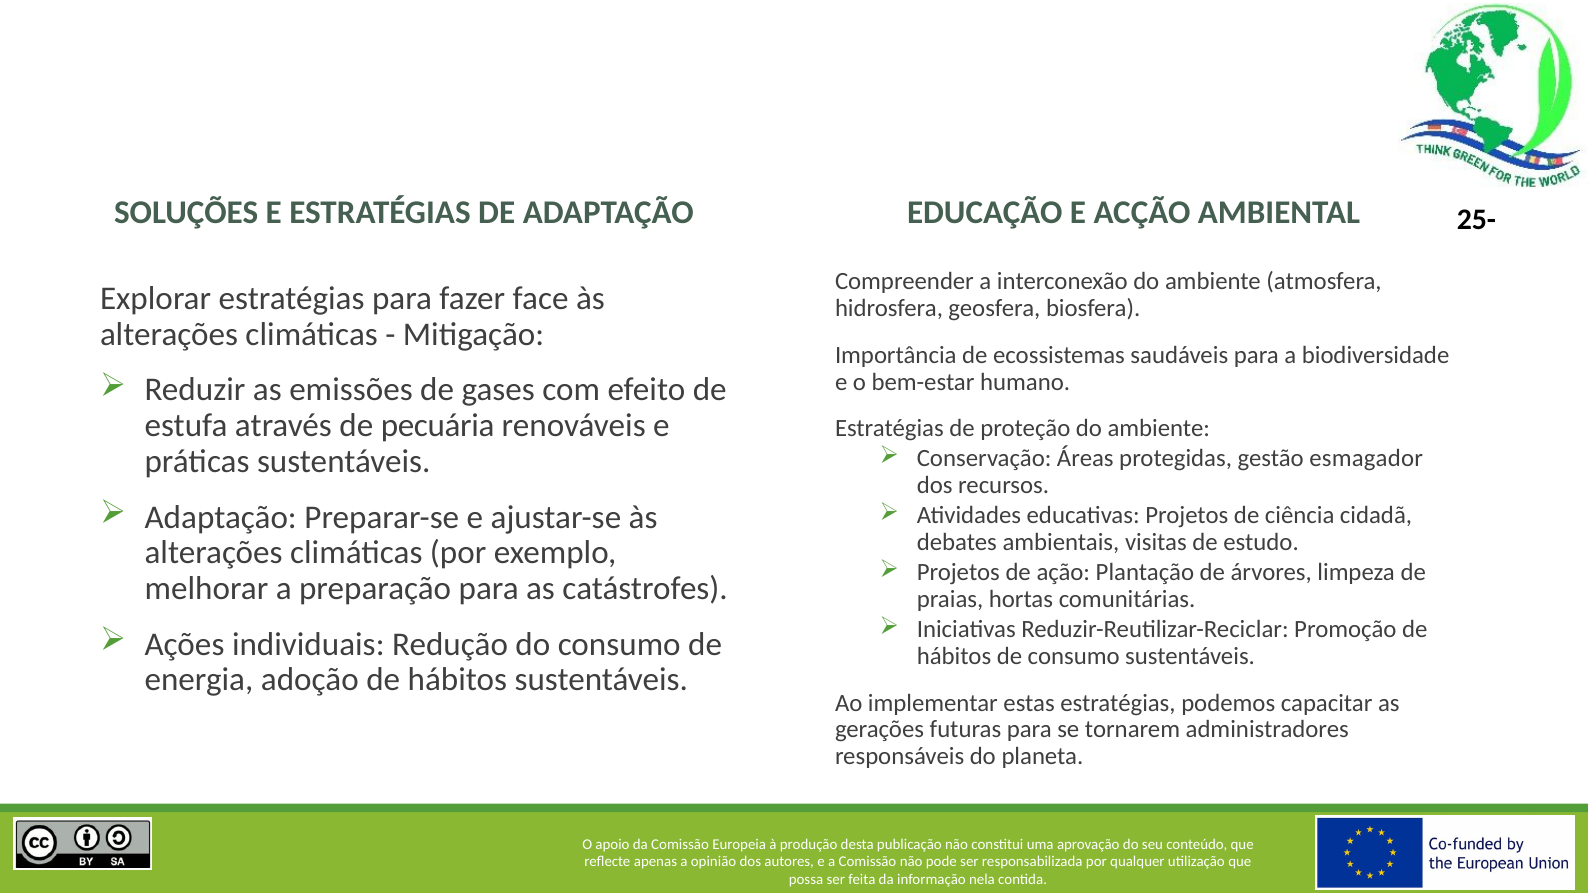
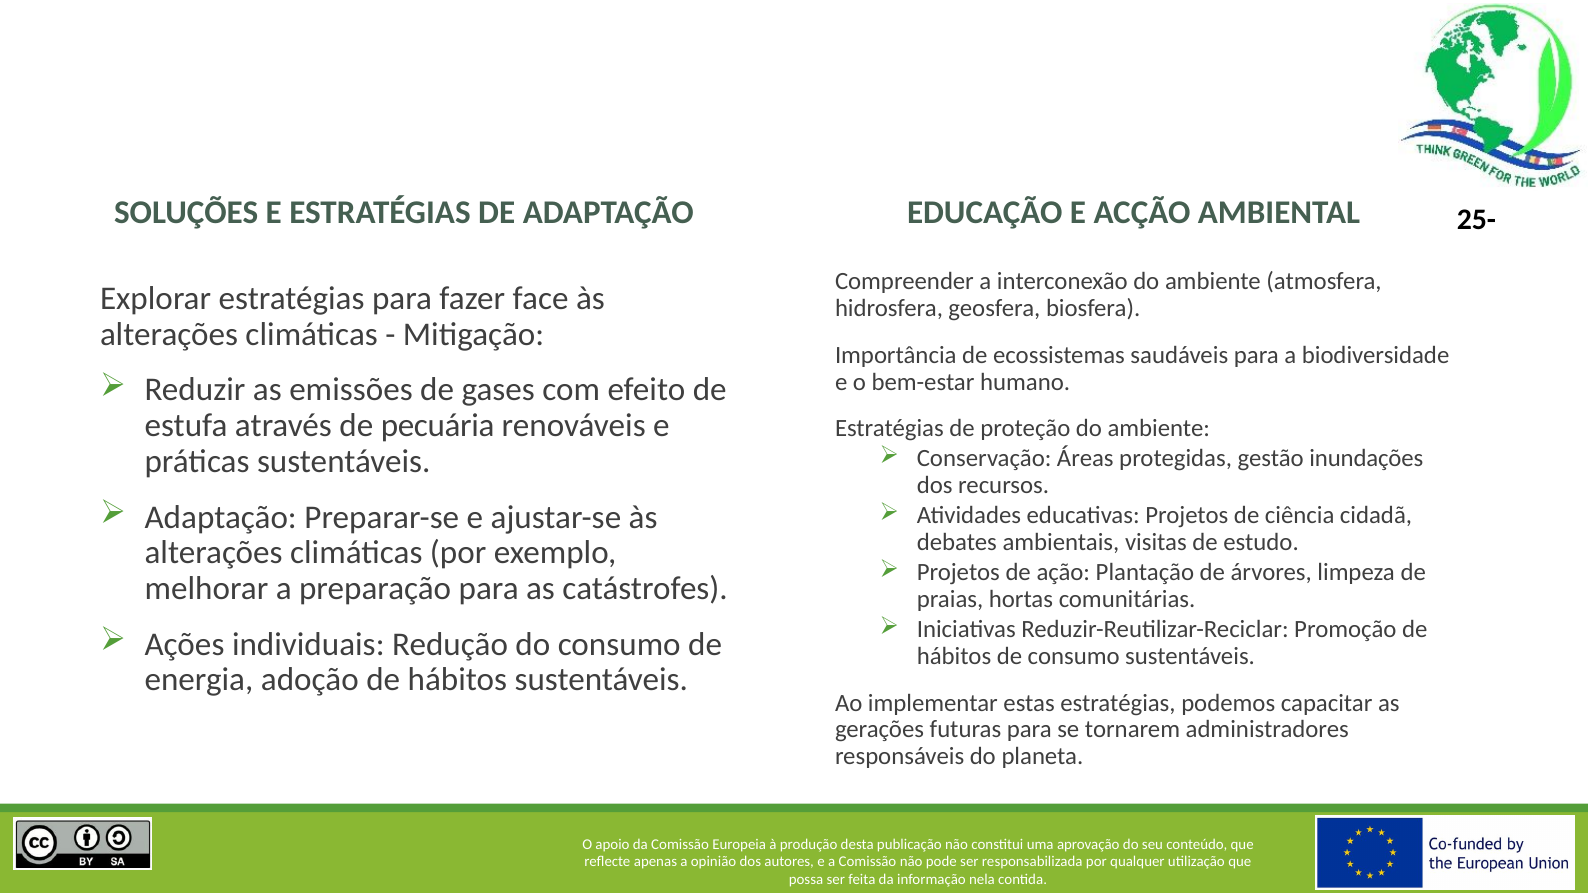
esmagador: esmagador -> inundações
